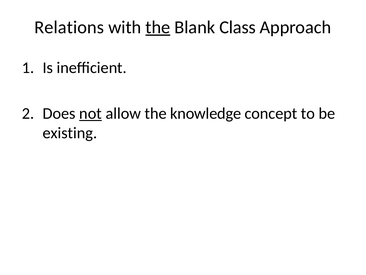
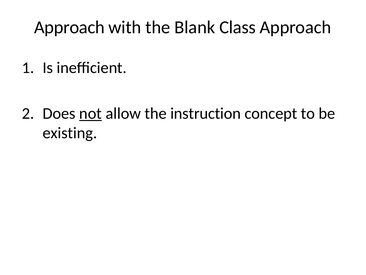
Relations at (69, 27): Relations -> Approach
the at (158, 27) underline: present -> none
knowledge: knowledge -> instruction
